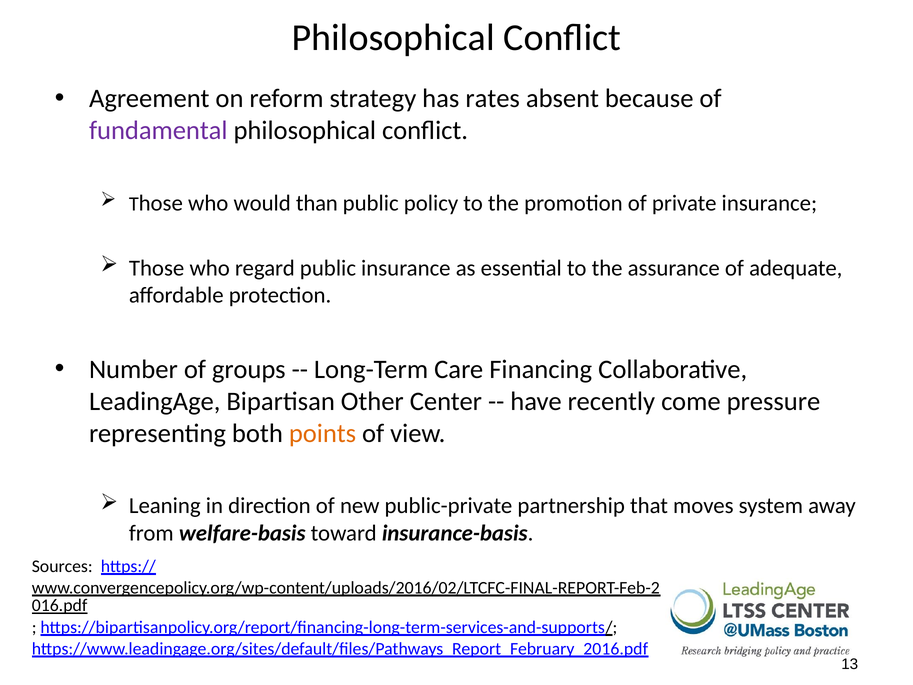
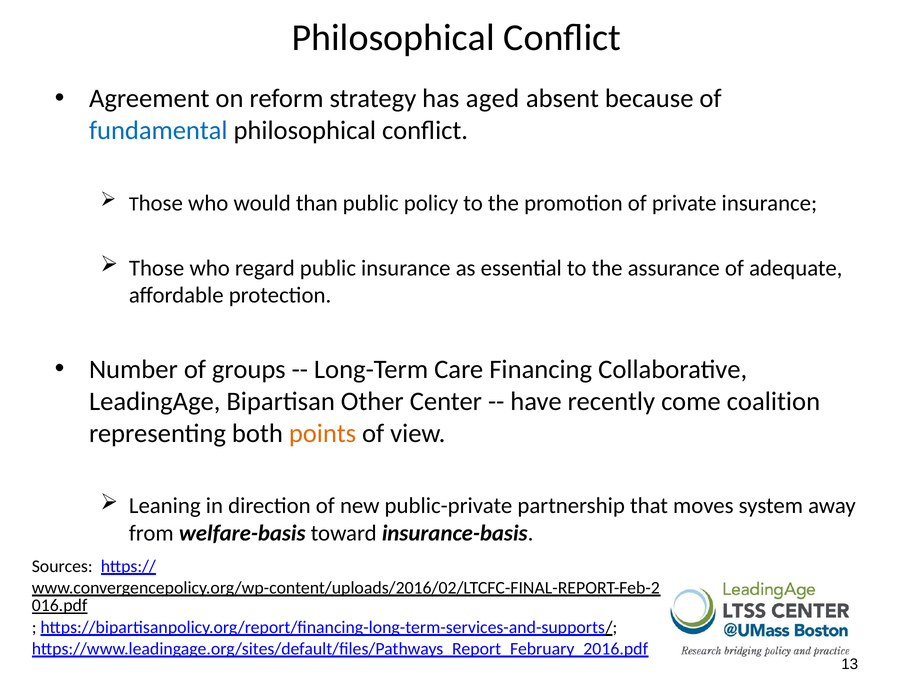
rates: rates -> aged
fundamental colour: purple -> blue
pressure: pressure -> coalition
